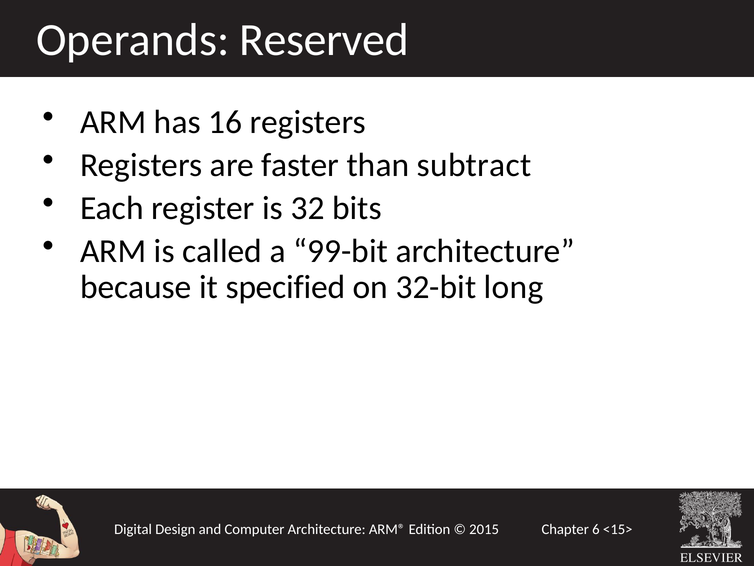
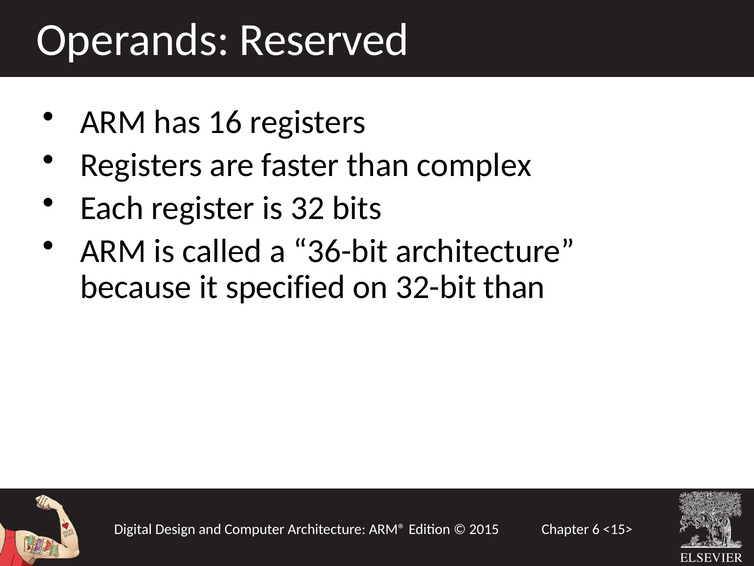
subtract: subtract -> complex
99-bit: 99-bit -> 36-bit
32-bit long: long -> than
